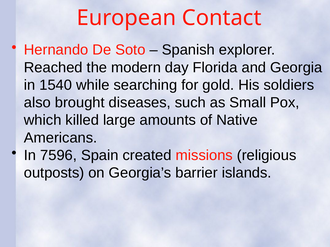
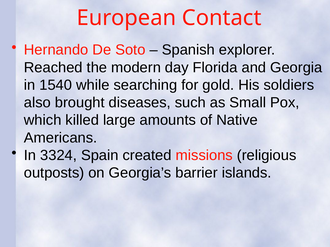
7596: 7596 -> 3324
